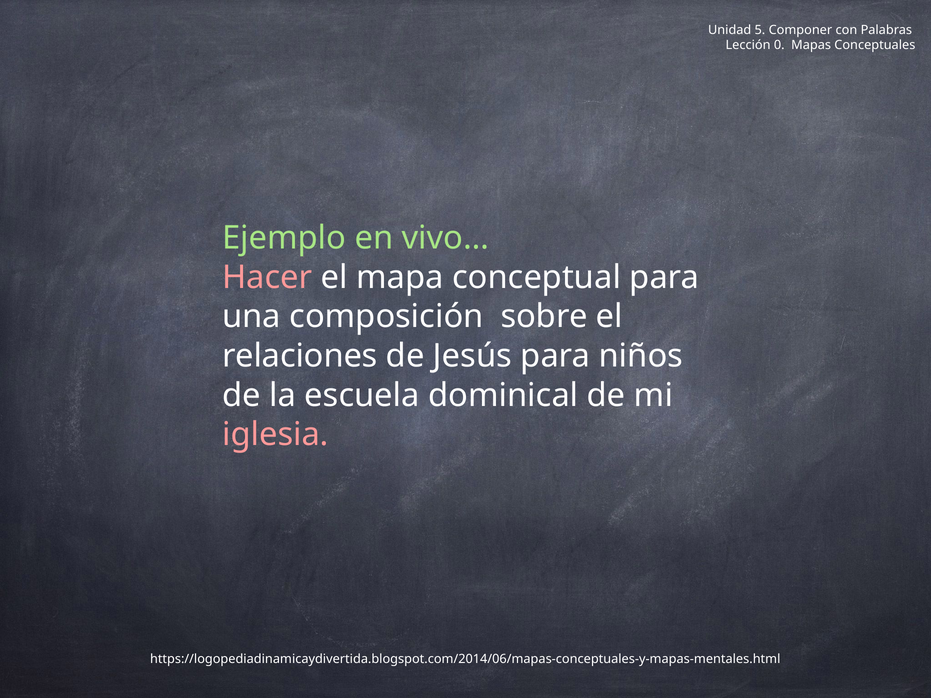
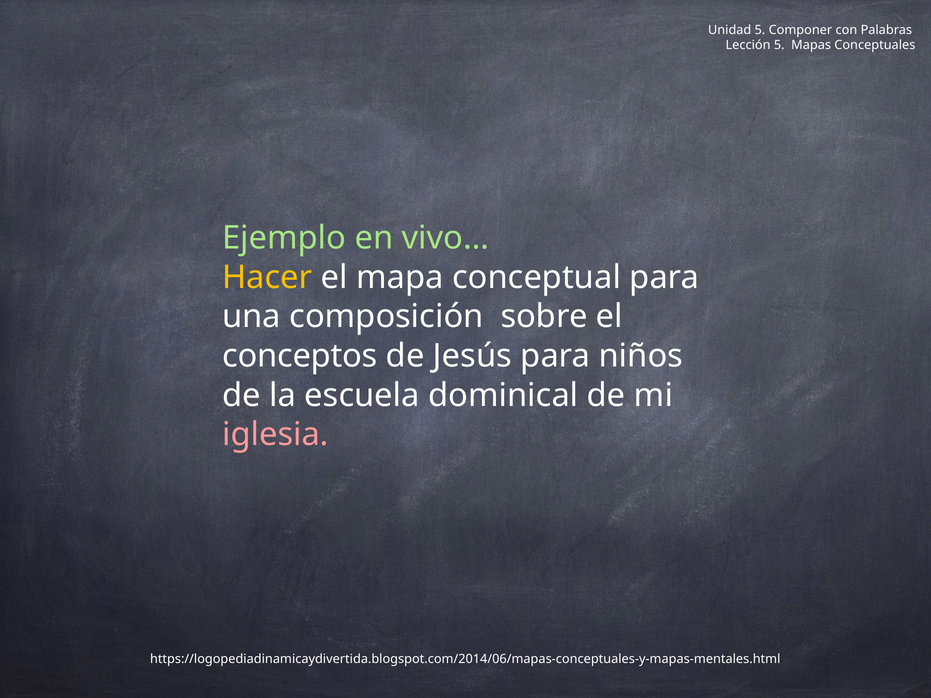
Lección 0: 0 -> 5
Hacer colour: pink -> yellow
relaciones: relaciones -> conceptos
